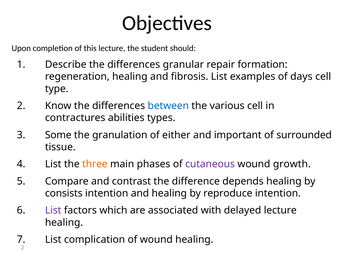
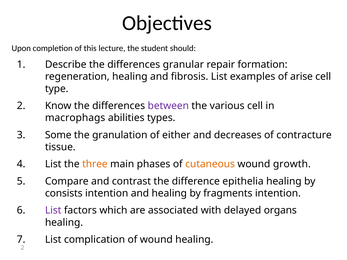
days: days -> arise
between colour: blue -> purple
contractures: contractures -> macrophags
important: important -> decreases
surrounded: surrounded -> contracture
cutaneous colour: purple -> orange
depends: depends -> epithelia
reproduce: reproduce -> fragments
delayed lecture: lecture -> organs
